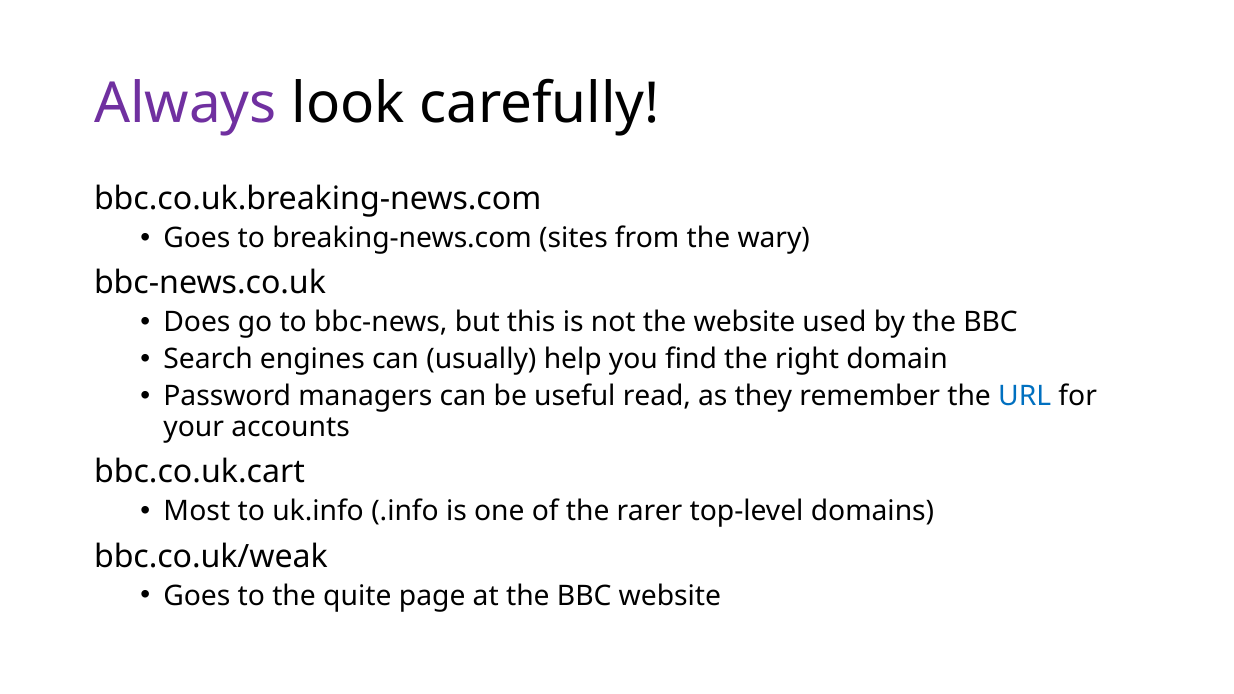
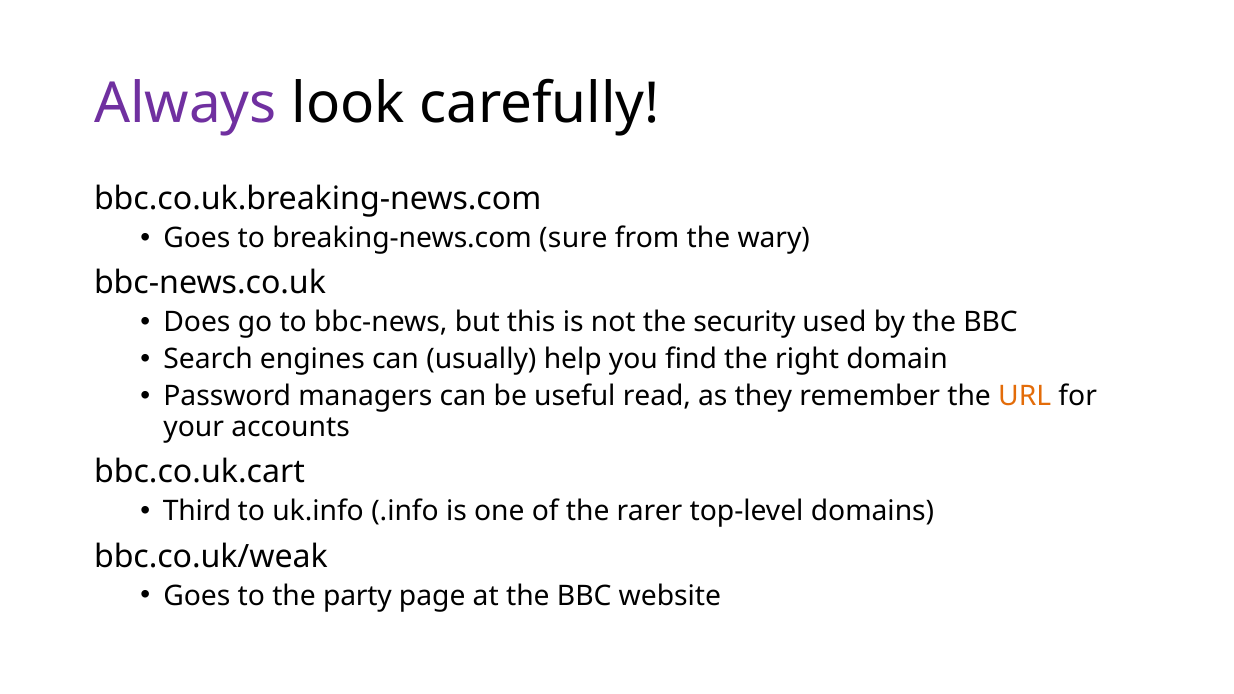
sites: sites -> sure
the website: website -> security
URL colour: blue -> orange
Most: Most -> Third
quite: quite -> party
